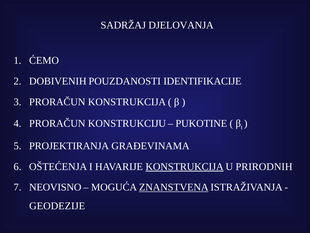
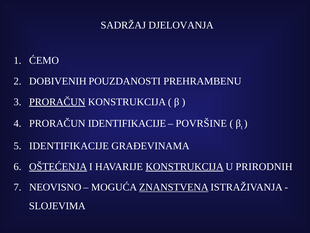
IDENTIFIKACIJE: IDENTIFIKACIJE -> PREHRAMBENU
PRORAČUN at (57, 102) underline: none -> present
PRORAČUN KONSTRUKCIJU: KONSTRUKCIJU -> IDENTIFIKACIJE
PUKOTINE: PUKOTINE -> POVRŠINE
PROJEKTIRANJA at (69, 146): PROJEKTIRANJA -> IDENTIFIKACIJE
OŠTEĆENJA underline: none -> present
GEODEZIJE: GEODEZIJE -> SLOJEVIMA
